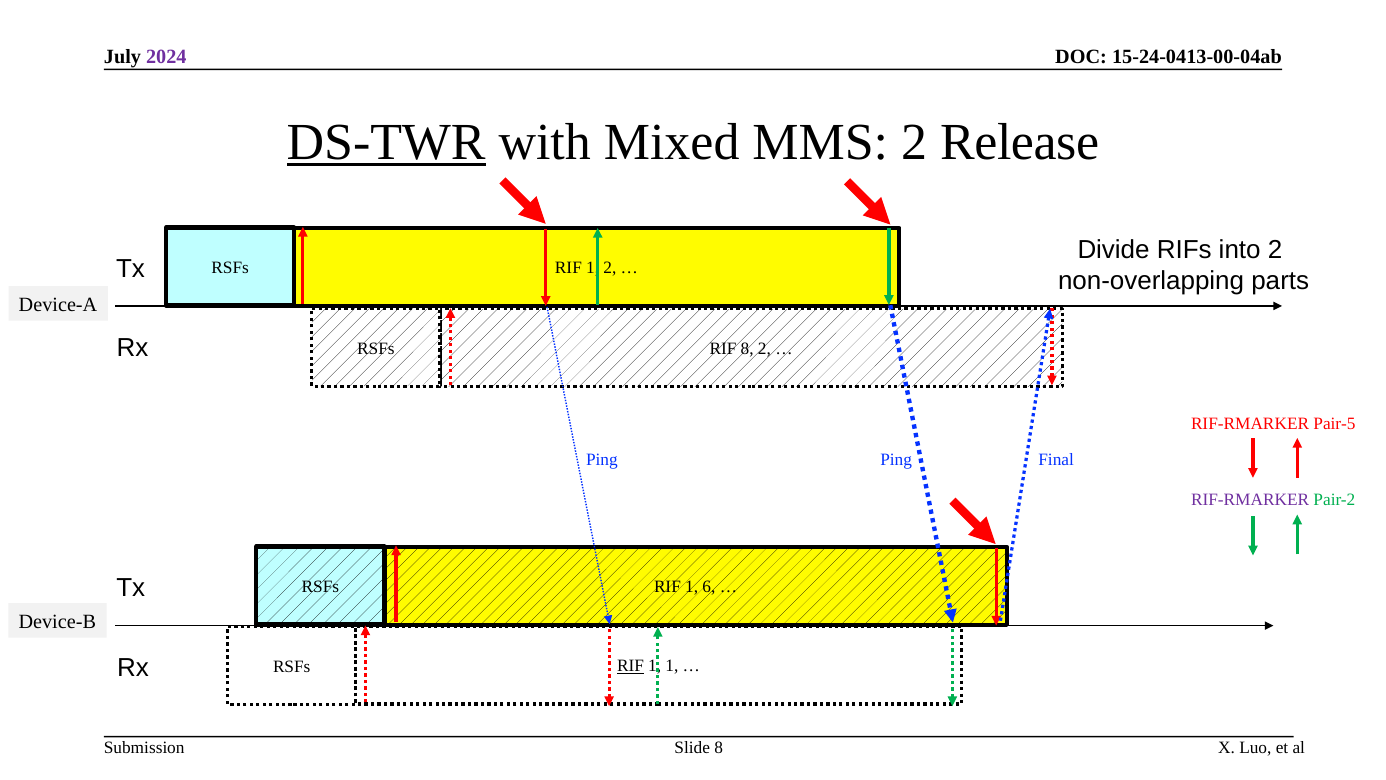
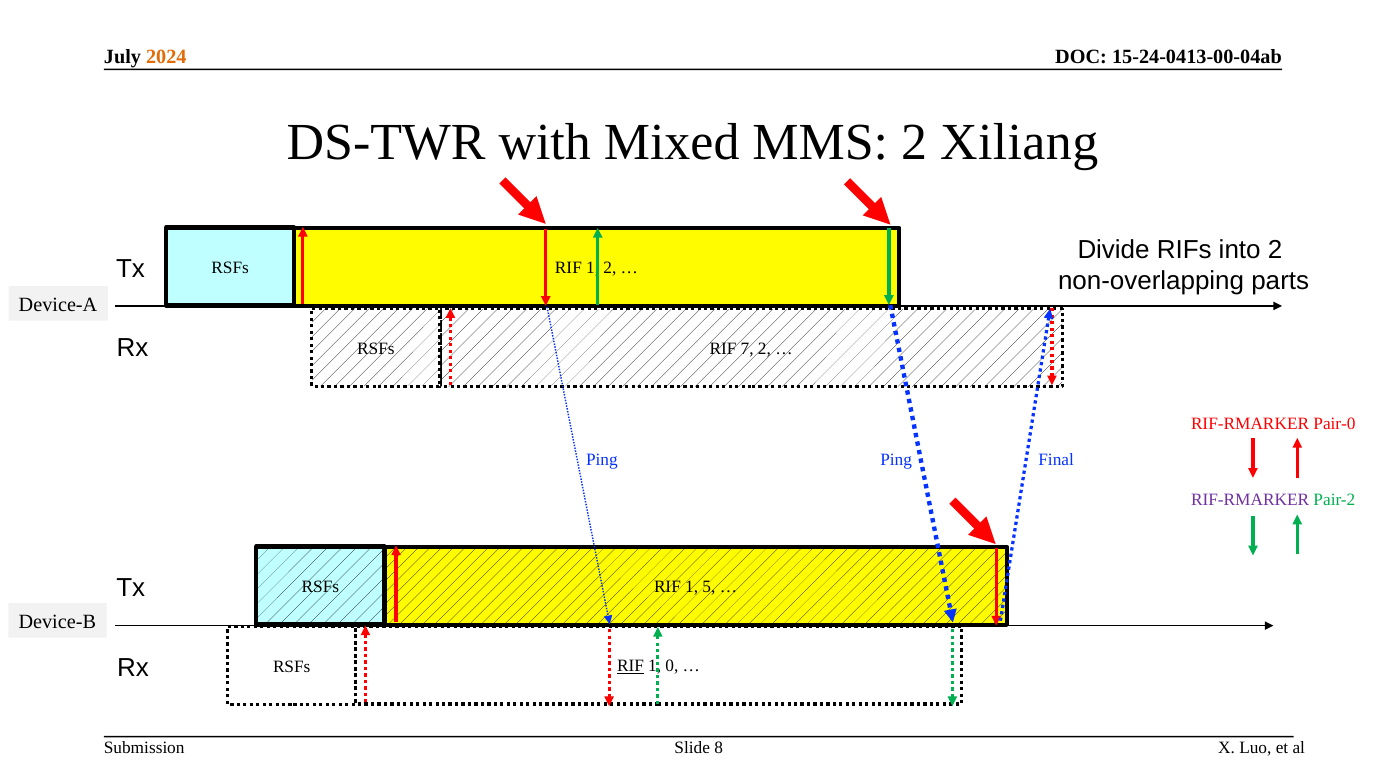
2024 colour: purple -> orange
DS-TWR underline: present -> none
Release: Release -> Xiliang
RIF 8: 8 -> 7
Pair-5: Pair-5 -> Pair-0
6: 6 -> 5
1 1: 1 -> 0
